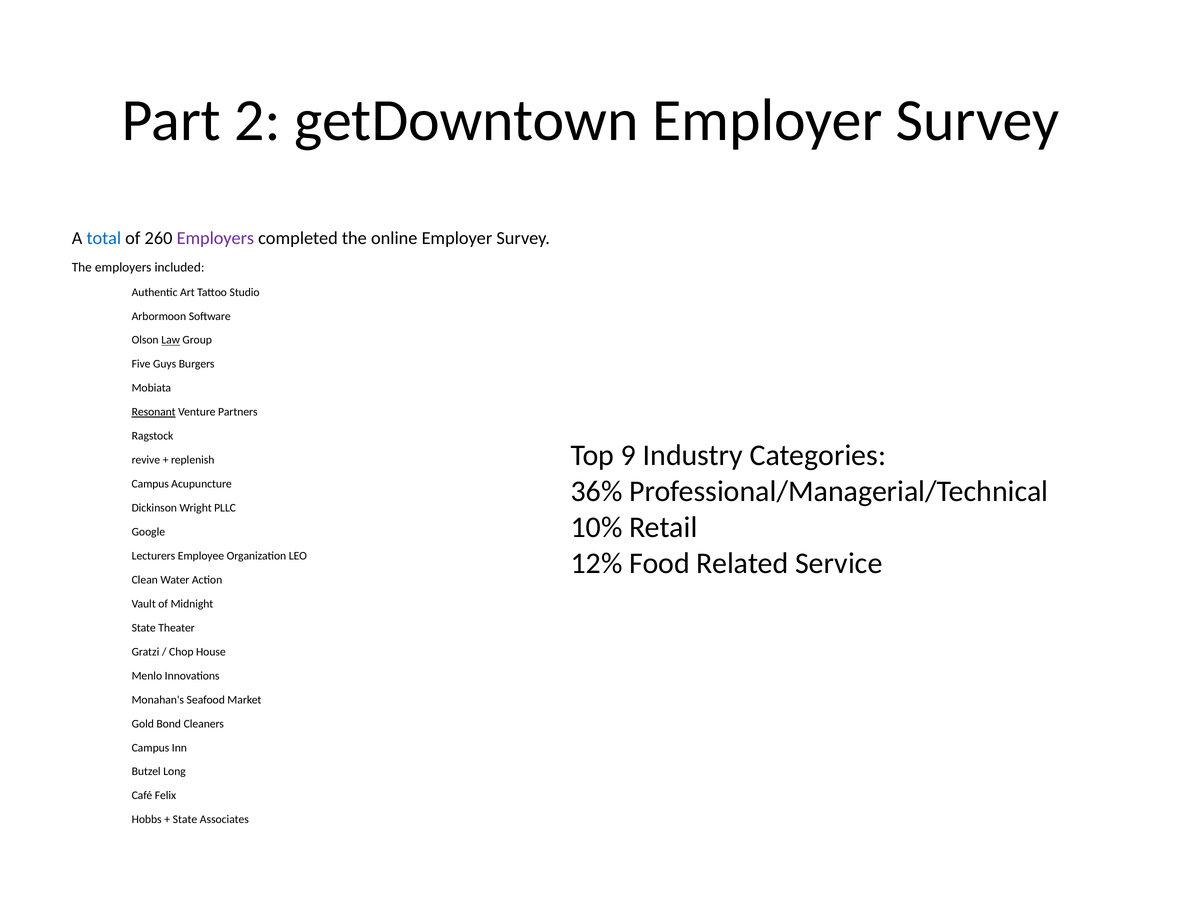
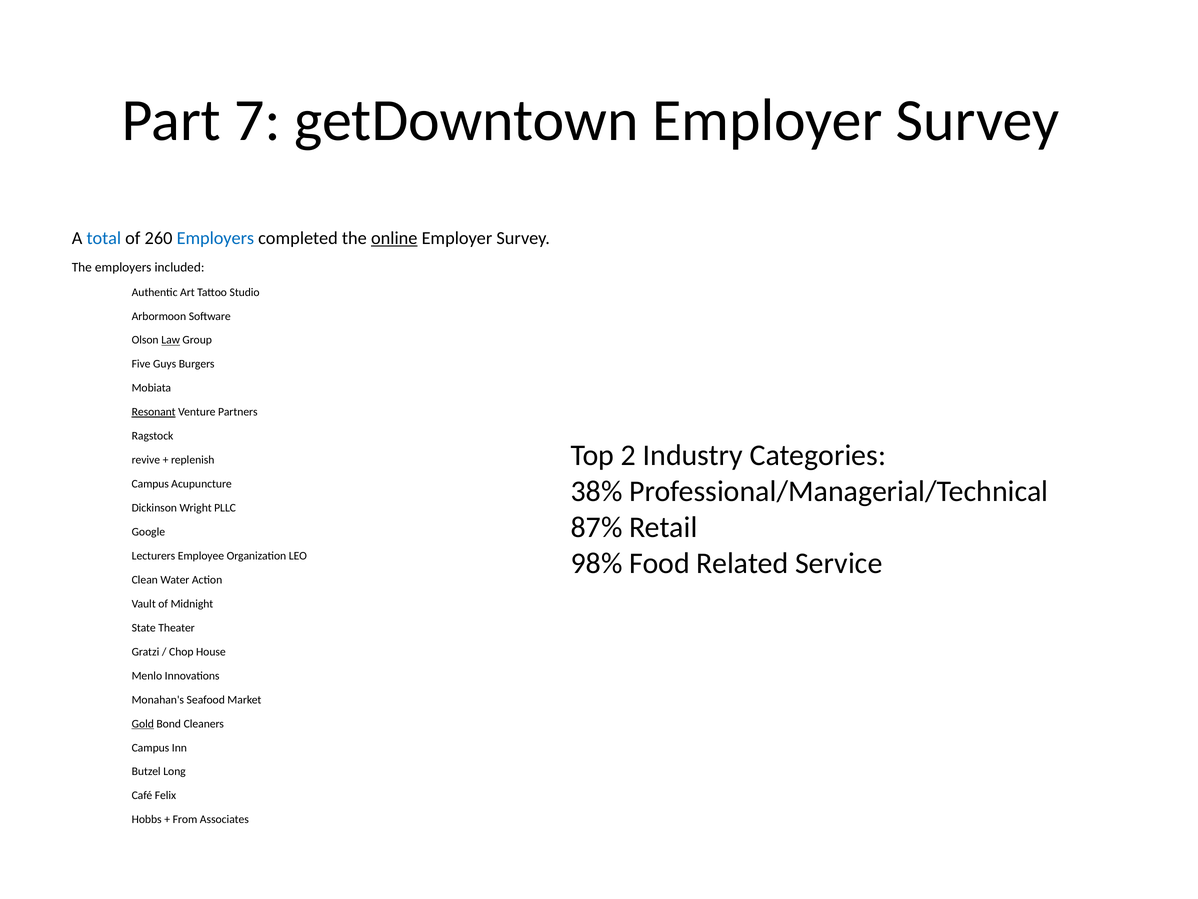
2: 2 -> 7
Employers at (215, 238) colour: purple -> blue
online underline: none -> present
9: 9 -> 2
36%: 36% -> 38%
10%: 10% -> 87%
12%: 12% -> 98%
Gold underline: none -> present
State at (185, 819): State -> From
